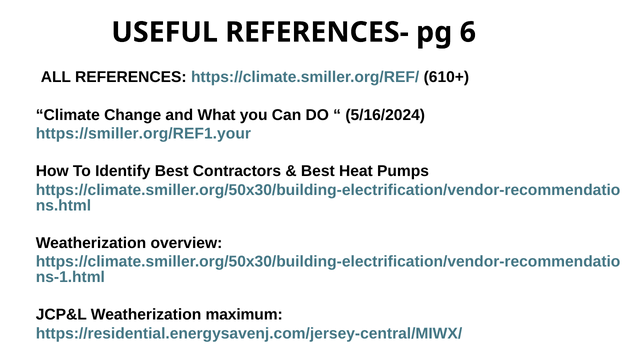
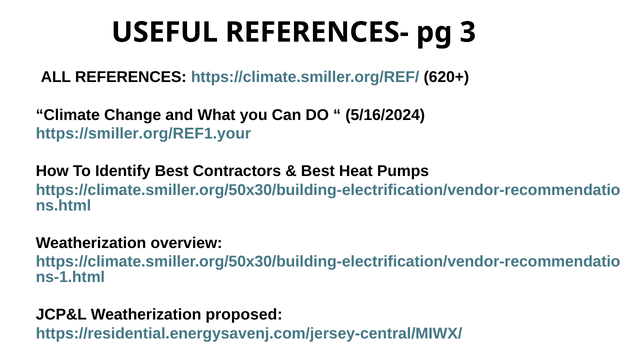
6: 6 -> 3
610+: 610+ -> 620+
maximum: maximum -> proposed
